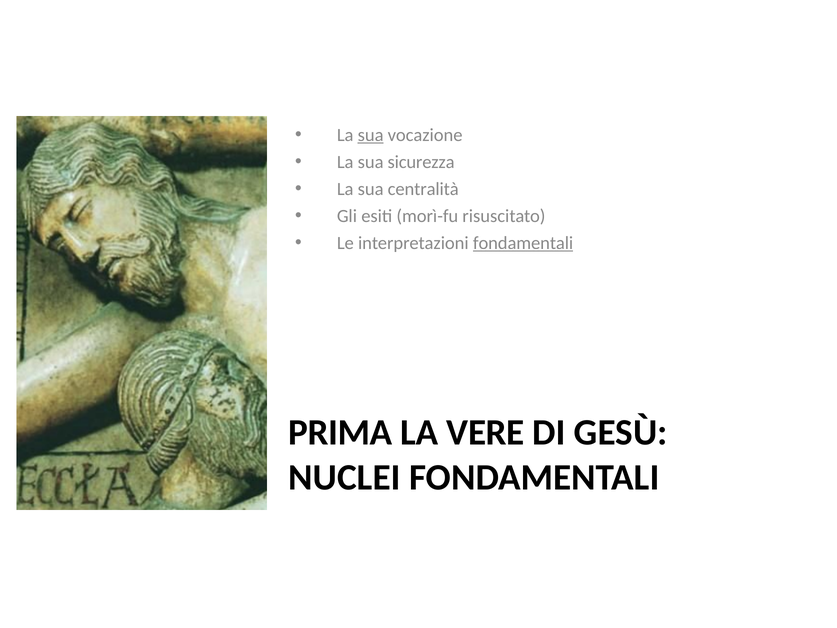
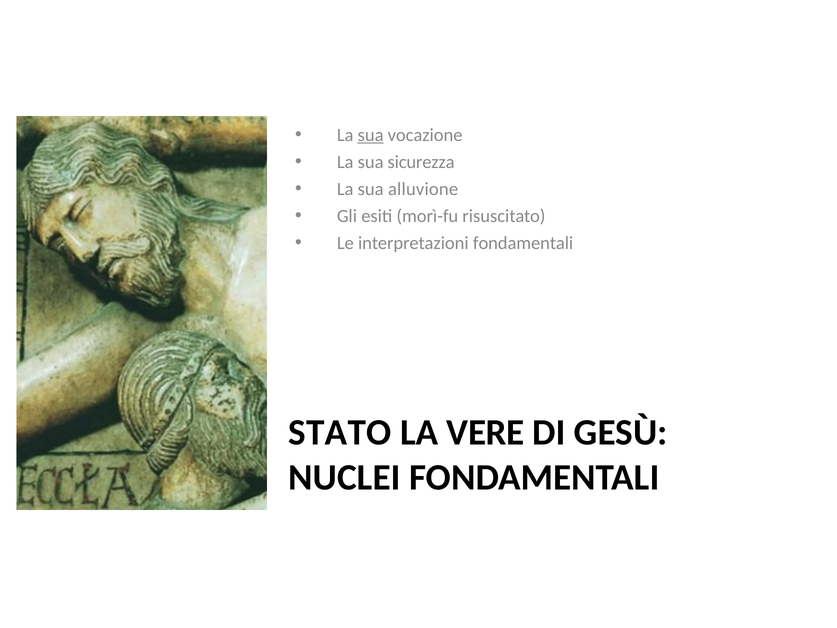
centralità: centralità -> alluvione
fondamentali at (523, 243) underline: present -> none
PRIMA: PRIMA -> STATO
